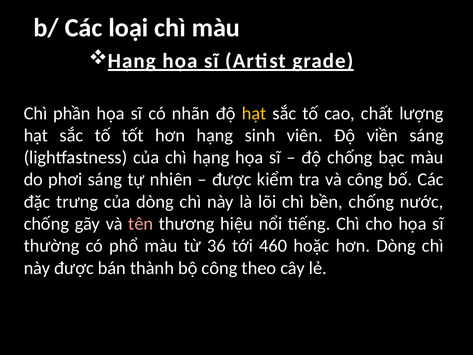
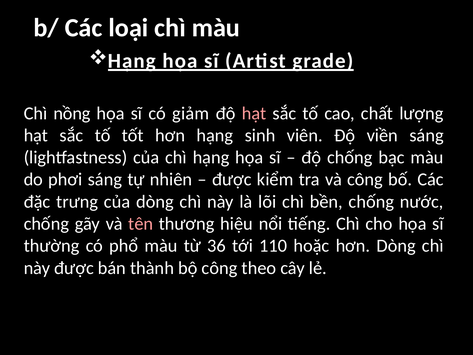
phần: phần -> nồng
nhãn: nhãn -> giảm
hạt at (254, 113) colour: yellow -> pink
460: 460 -> 110
